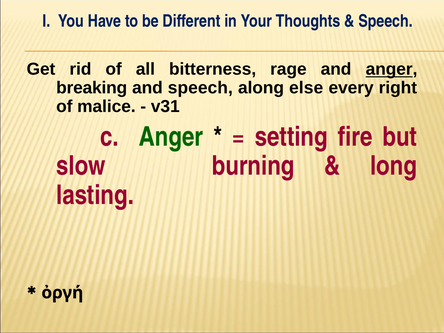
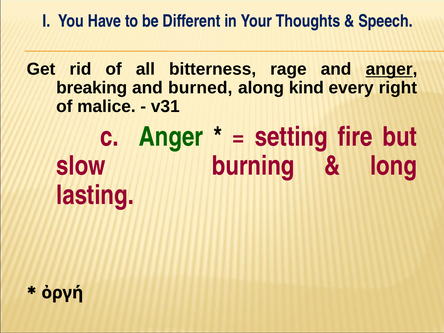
and speech: speech -> burned
else: else -> kind
